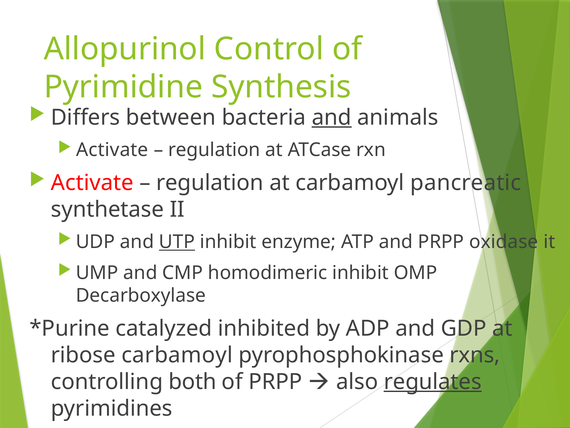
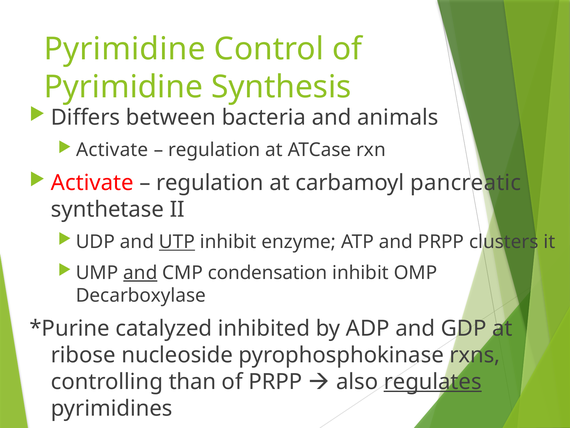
Allopurinol at (125, 49): Allopurinol -> Pyrimidine
and at (332, 117) underline: present -> none
oxidase: oxidase -> clusters
and at (140, 272) underline: none -> present
homodimeric: homodimeric -> condensation
ribose carbamoyl: carbamoyl -> nucleoside
both: both -> than
